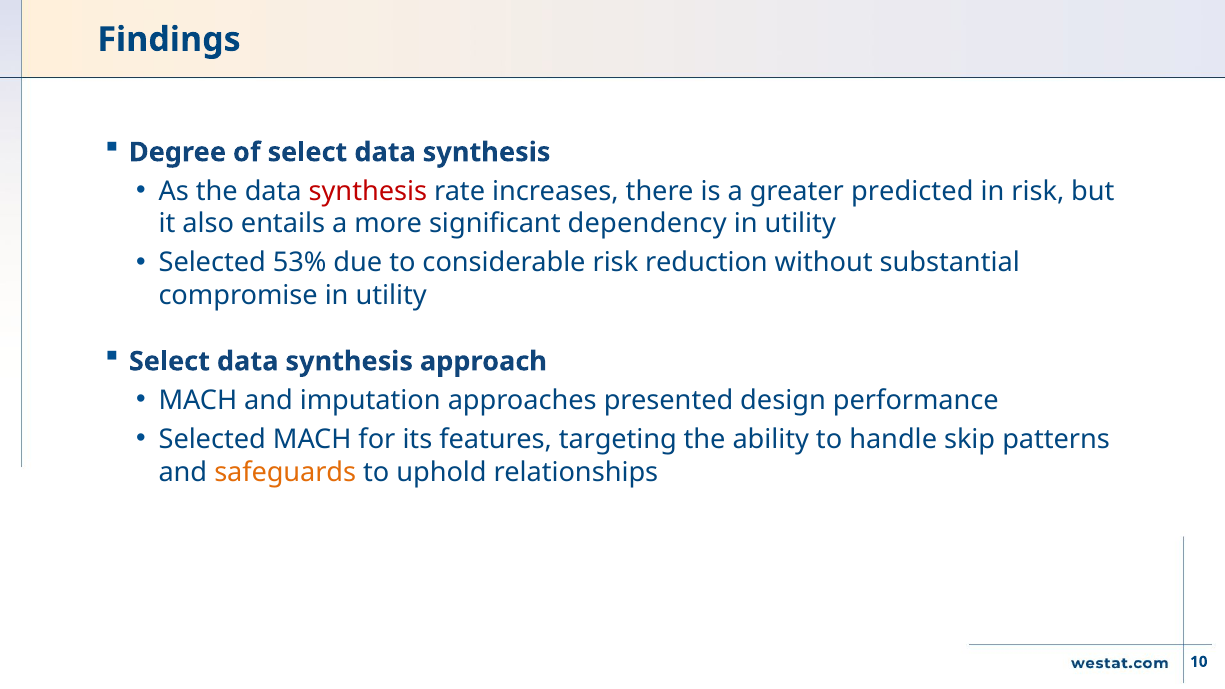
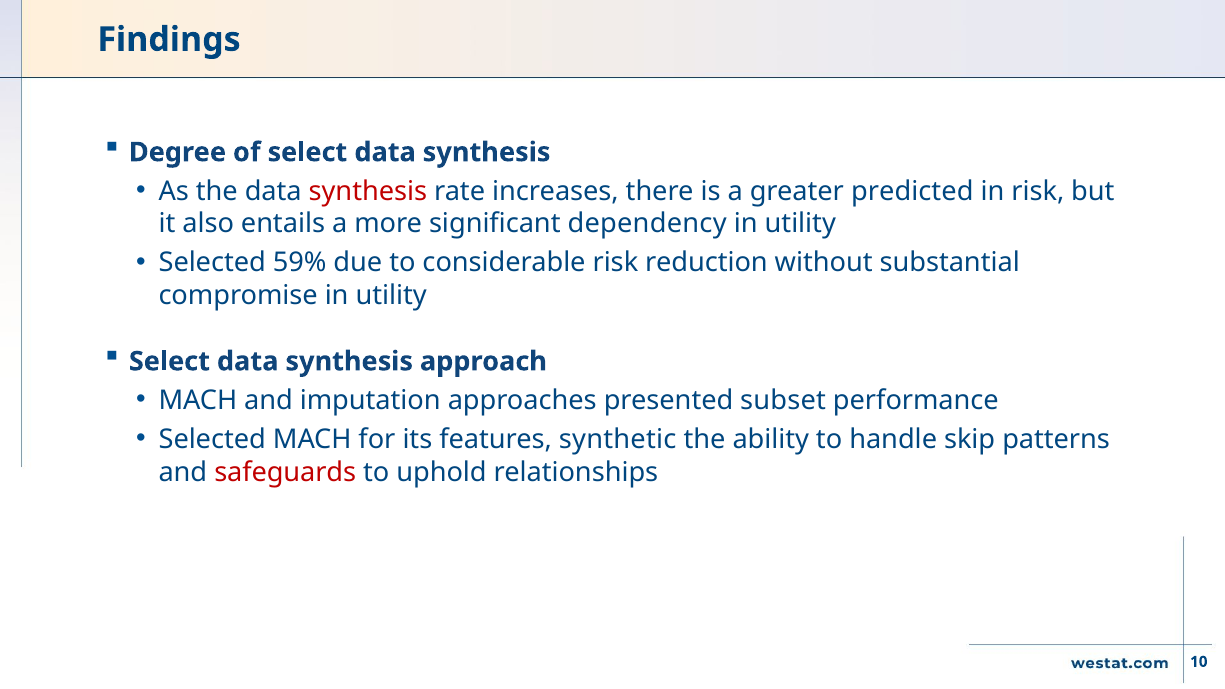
53%: 53% -> 59%
design: design -> subset
targeting: targeting -> synthetic
safeguards colour: orange -> red
